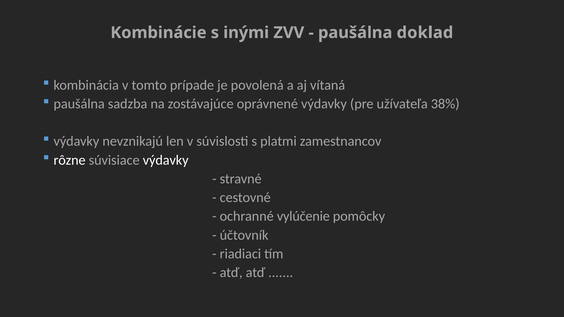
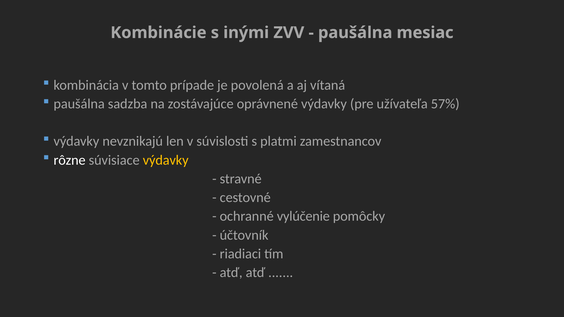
doklad: doklad -> mesiac
38%: 38% -> 57%
výdavky at (166, 160) colour: white -> yellow
